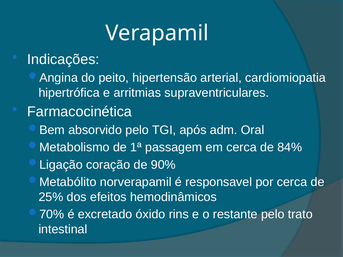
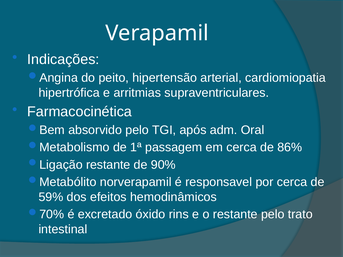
84%: 84% -> 86%
coração at (108, 165): coração -> restante
25%: 25% -> 59%
